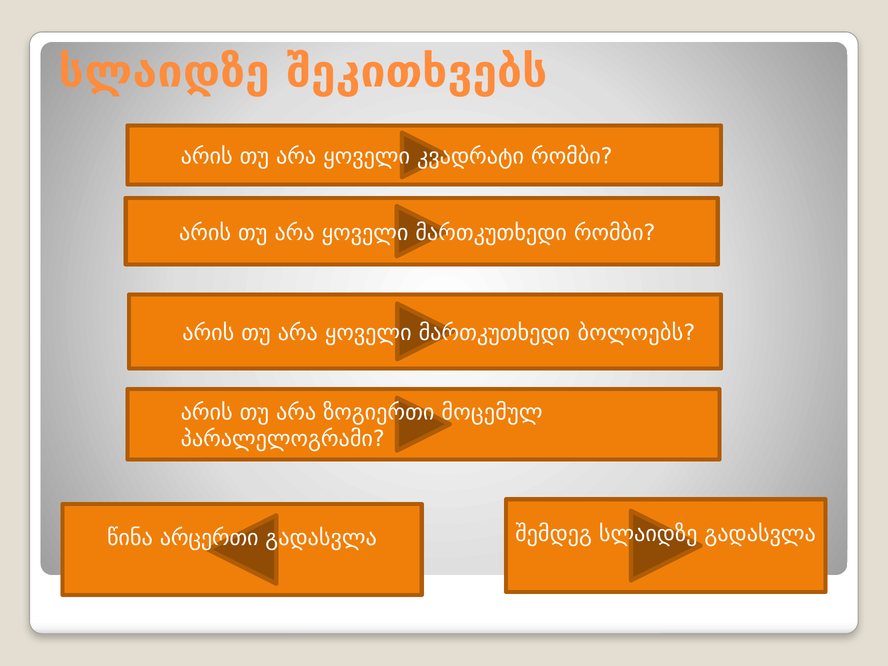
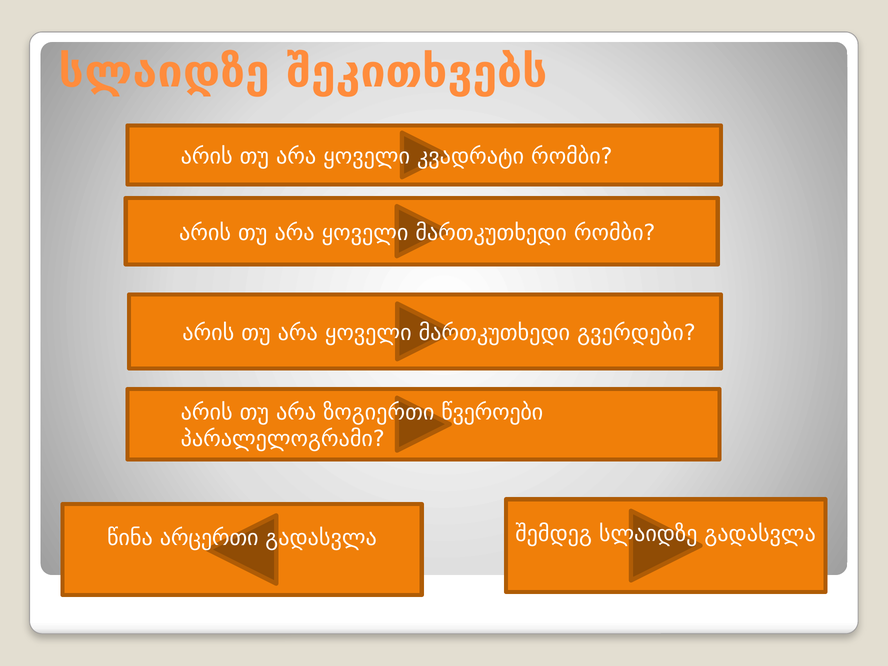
ბოლოებს: ბოლოებს -> გვერდები
მოცემულ: მოცემულ -> წვეროები
